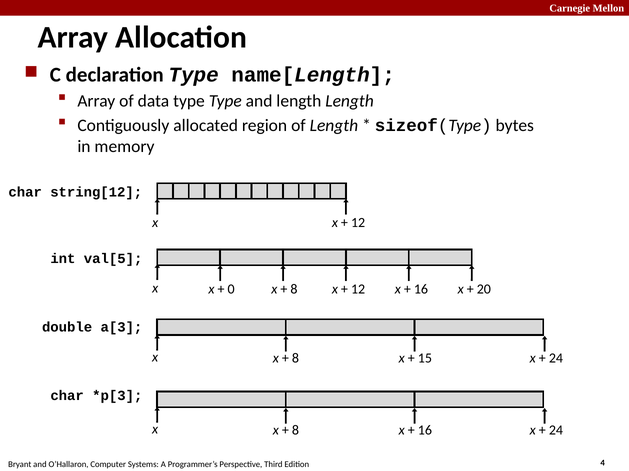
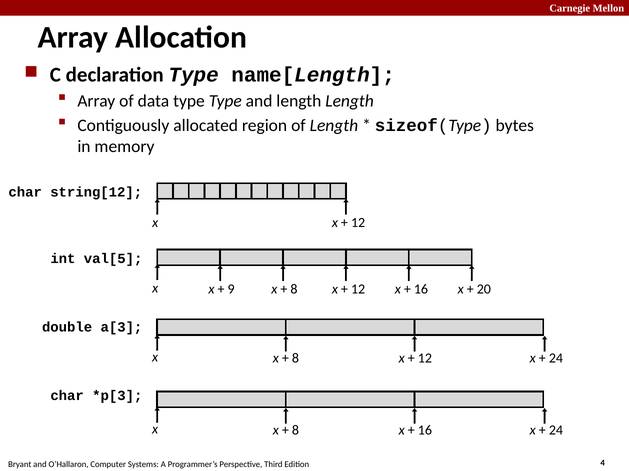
0: 0 -> 9
15 at (425, 358): 15 -> 12
